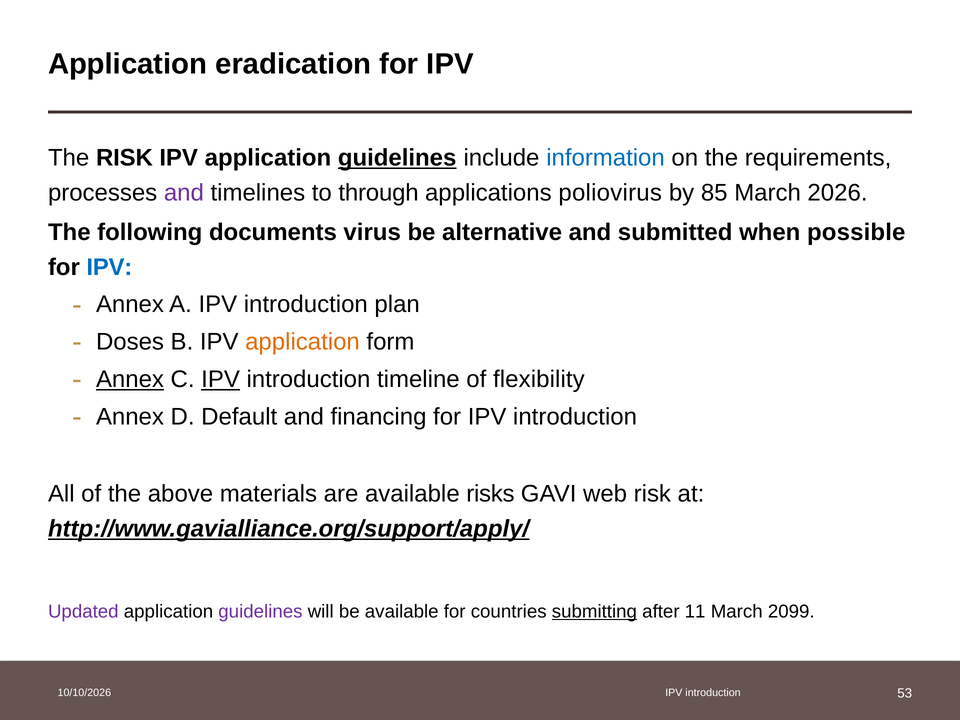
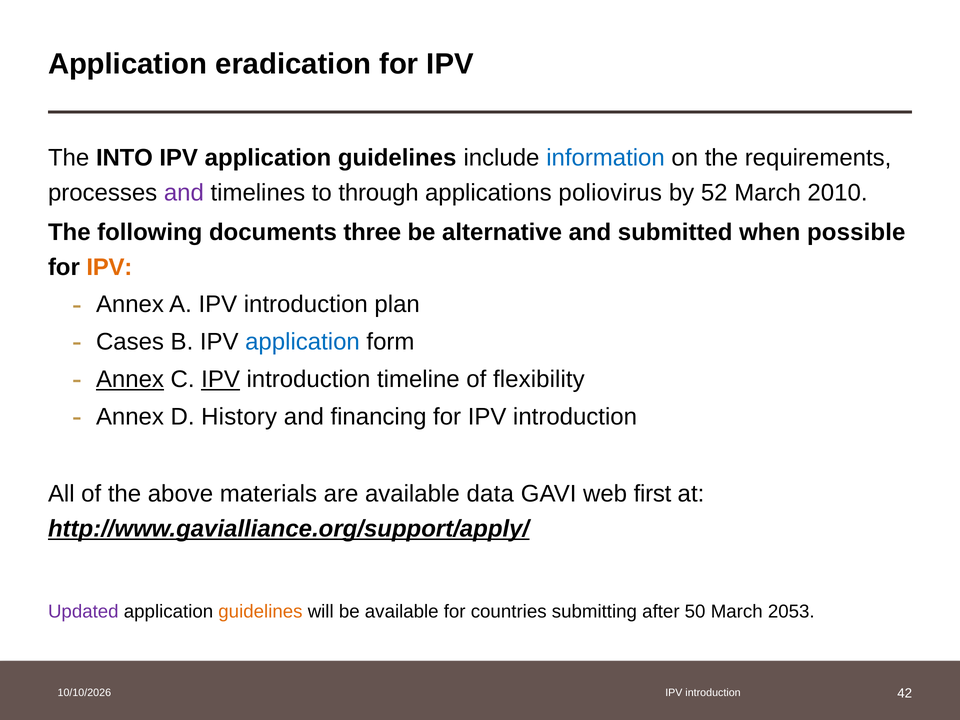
The RISK: RISK -> INTO
guidelines at (397, 158) underline: present -> none
85: 85 -> 52
2026: 2026 -> 2010
virus: virus -> three
IPV at (109, 267) colour: blue -> orange
Doses: Doses -> Cases
application at (302, 342) colour: orange -> blue
Default: Default -> History
risks: risks -> data
web risk: risk -> first
guidelines at (260, 611) colour: purple -> orange
submitting underline: present -> none
11: 11 -> 50
2099: 2099 -> 2053
53: 53 -> 42
